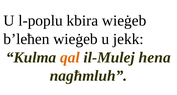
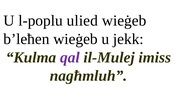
kbira: kbira -> ulied
qal colour: orange -> purple
hena: hena -> imiss
